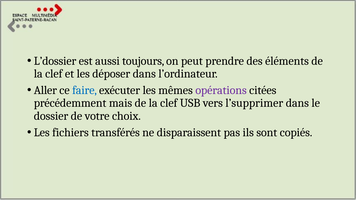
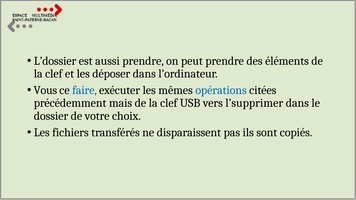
aussi toujours: toujours -> prendre
Aller: Aller -> Vous
opérations colour: purple -> blue
